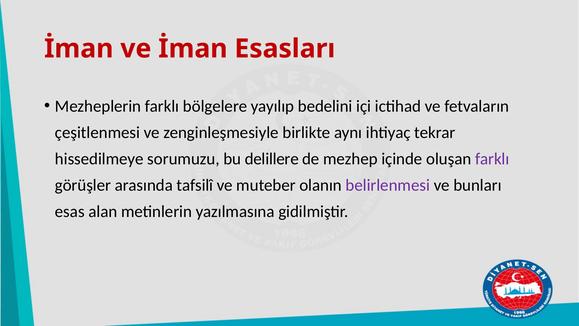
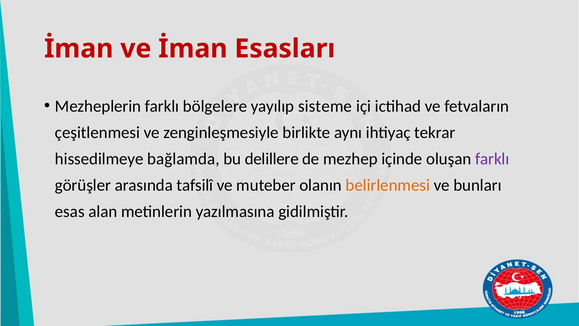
bedelini: bedelini -> sisteme
sorumuzu: sorumuzu -> bağlamda
belirlenmesi colour: purple -> orange
